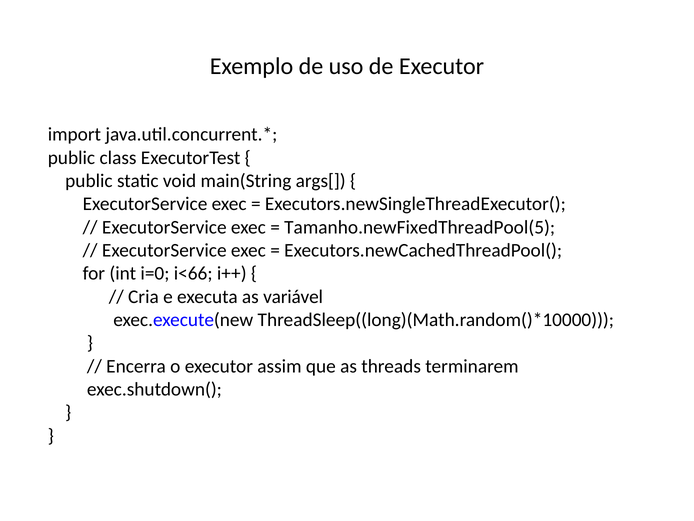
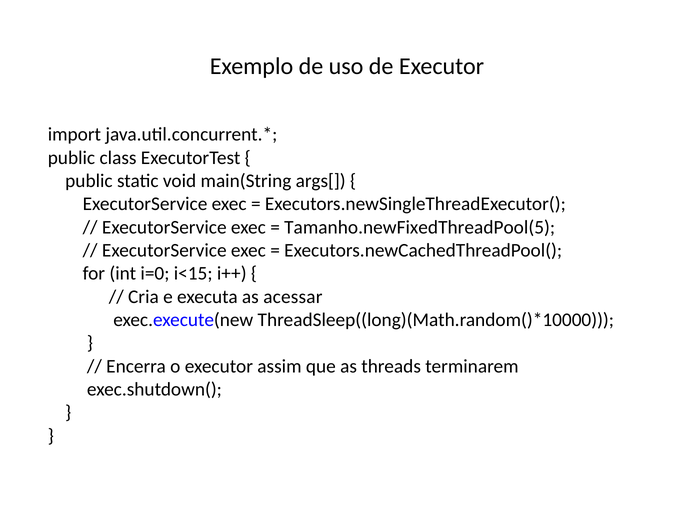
i<66: i<66 -> i<15
variável: variável -> acessar
